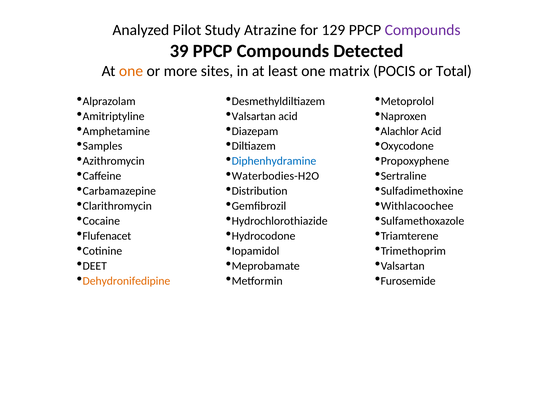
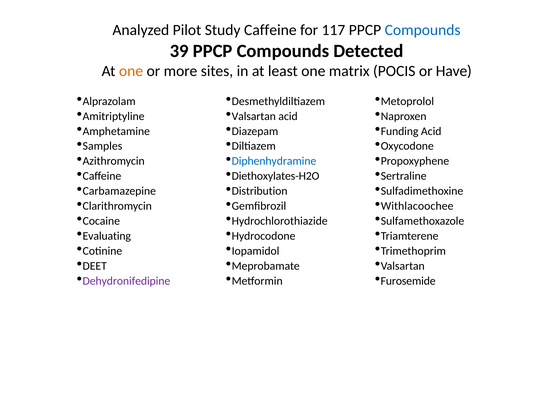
Study Atrazine: Atrazine -> Caffeine
129: 129 -> 117
Compounds at (423, 30) colour: purple -> blue
Total: Total -> Have
Alachlor: Alachlor -> Funding
Waterbodies-H2O: Waterbodies-H2O -> Diethoxylates-H2O
Flufenacet: Flufenacet -> Evaluating
Dehydronifedipine colour: orange -> purple
